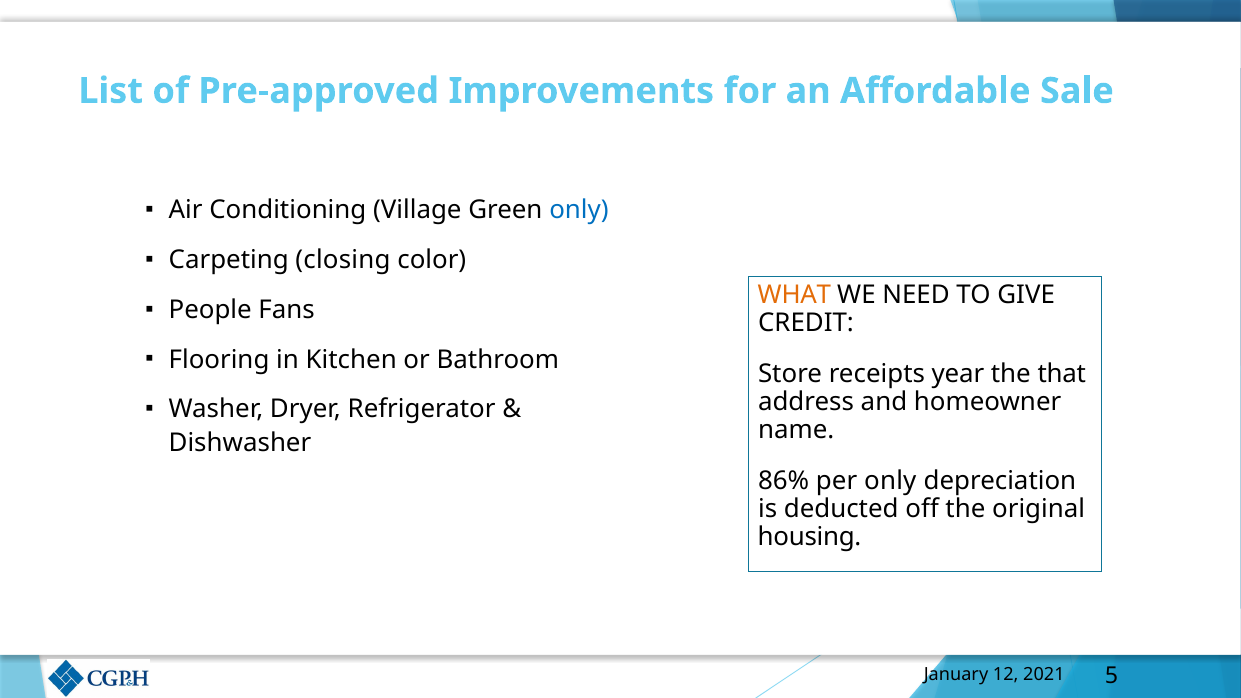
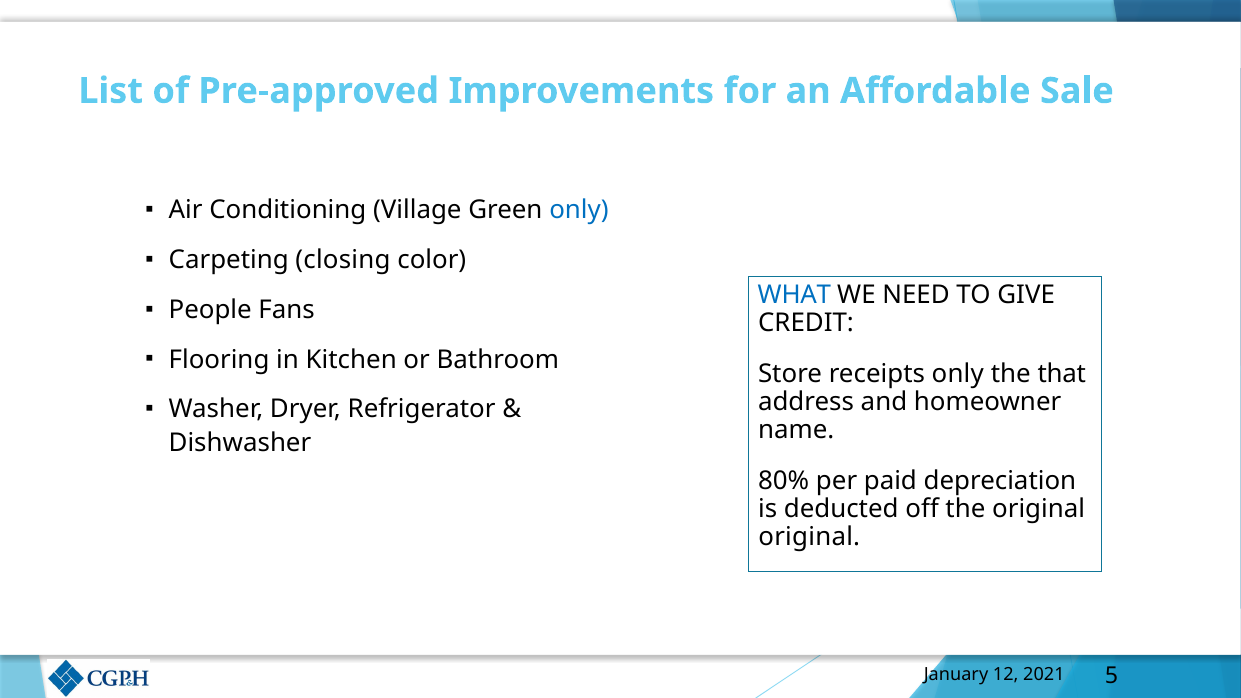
WHAT colour: orange -> blue
receipts year: year -> only
86%: 86% -> 80%
per only: only -> paid
housing at (810, 537): housing -> original
